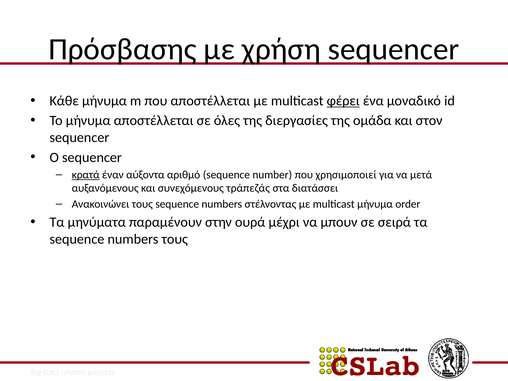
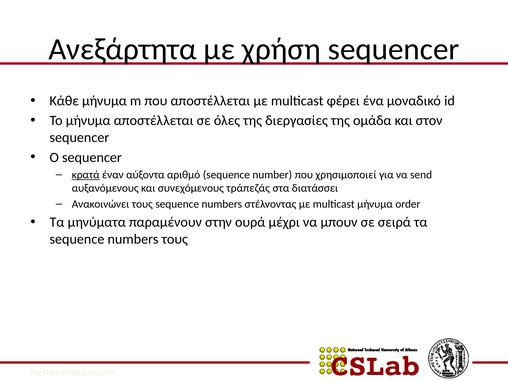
Πρόσβασης: Πρόσβασης -> Ανεξάρτητα
φέρει underline: present -> none
μετά: μετά -> send
